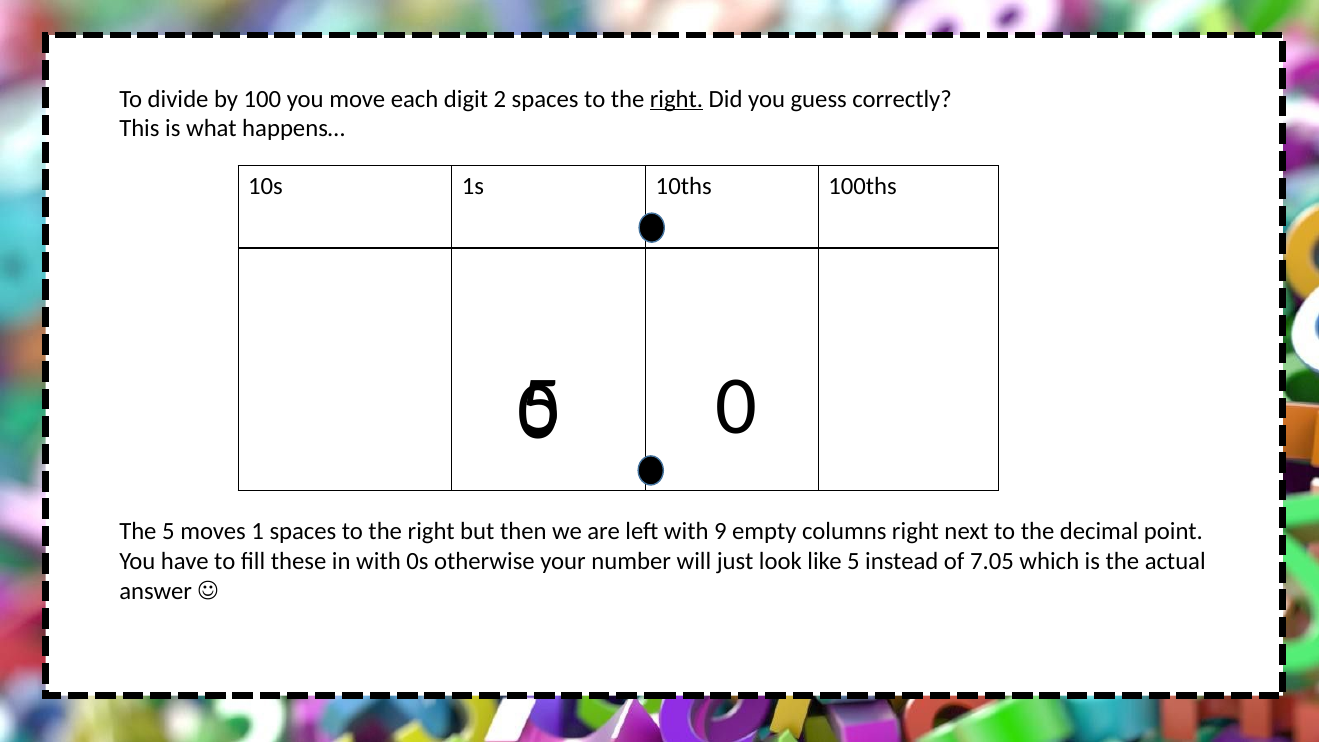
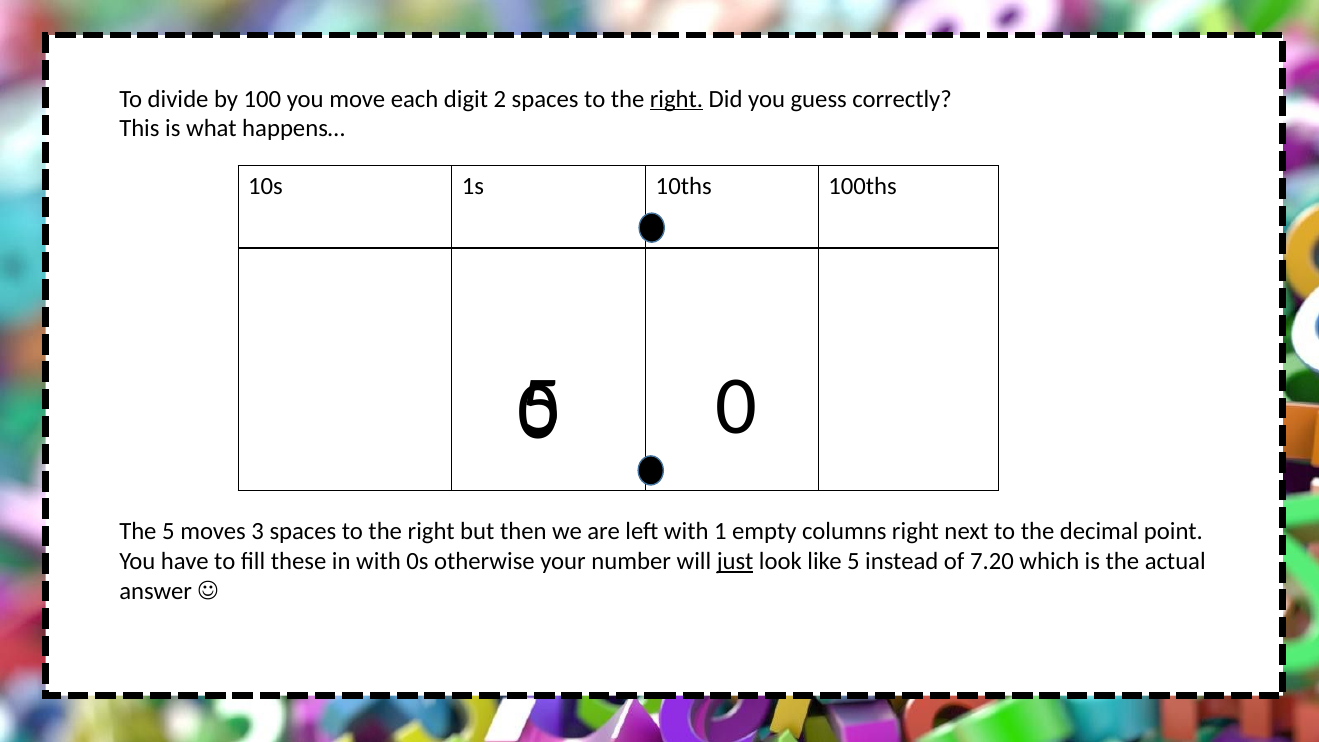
1: 1 -> 3
9: 9 -> 1
just underline: none -> present
7.05: 7.05 -> 7.20
